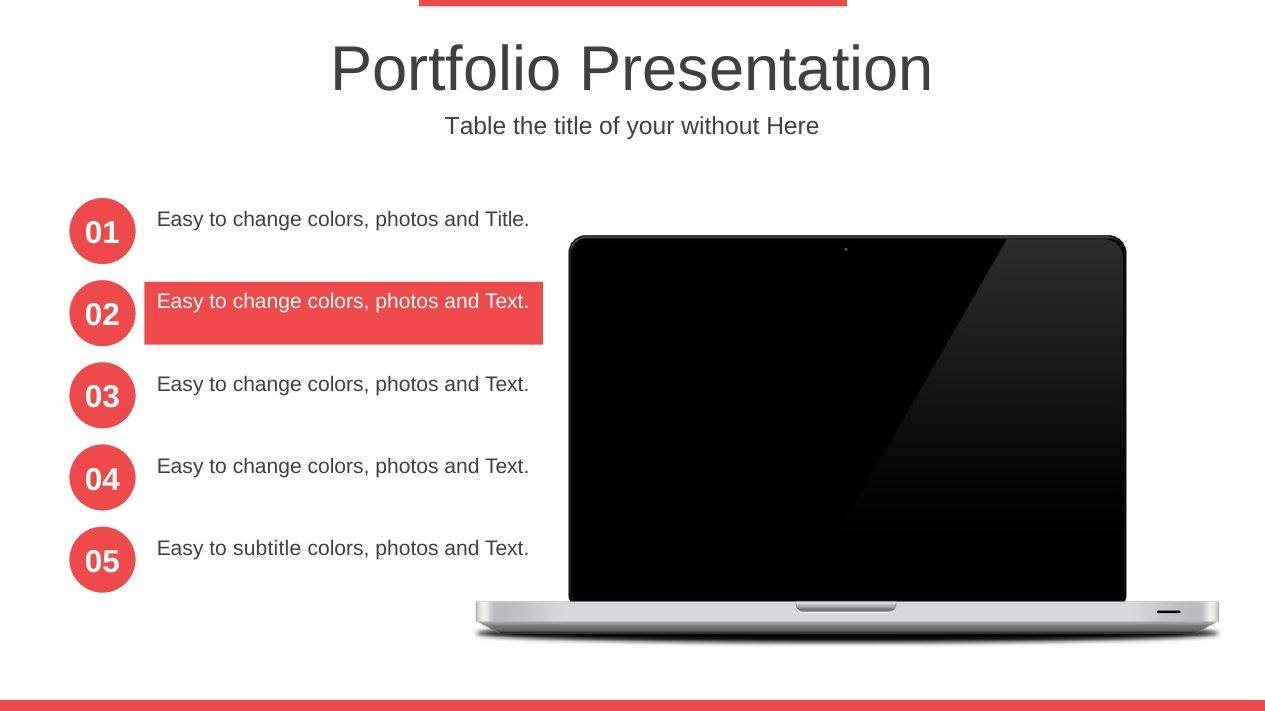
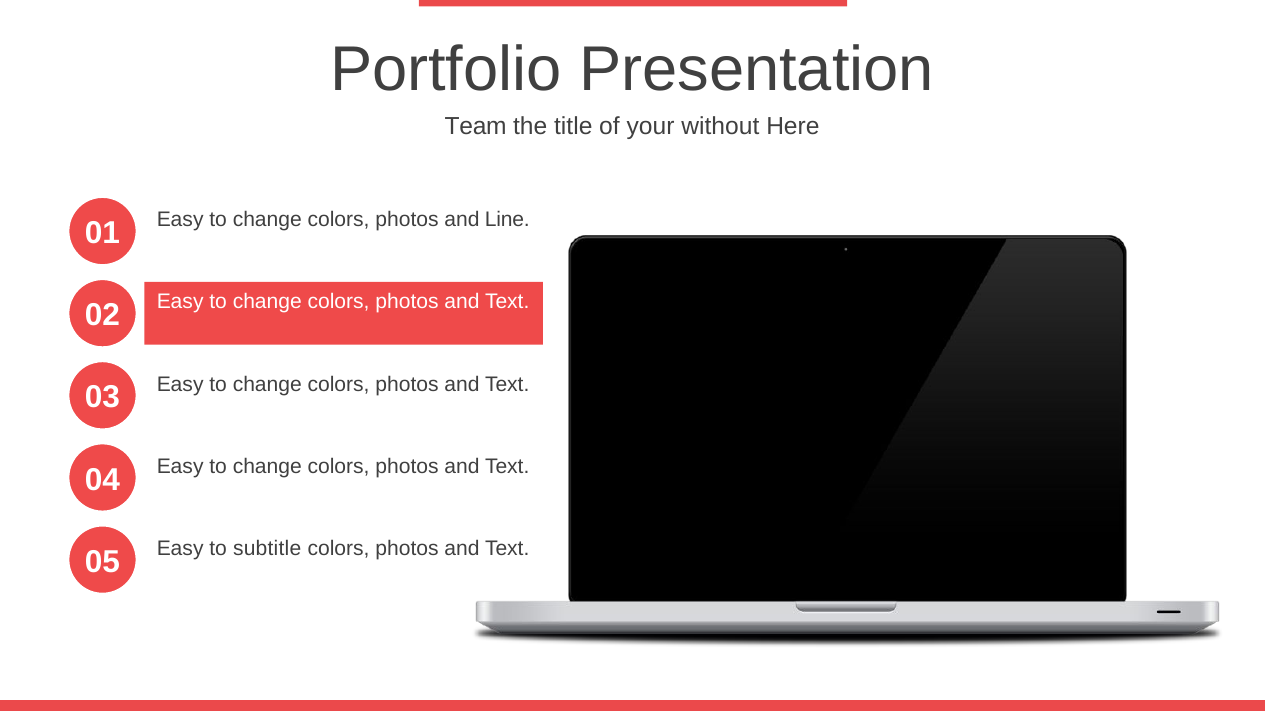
Table: Table -> Team
and Title: Title -> Line
